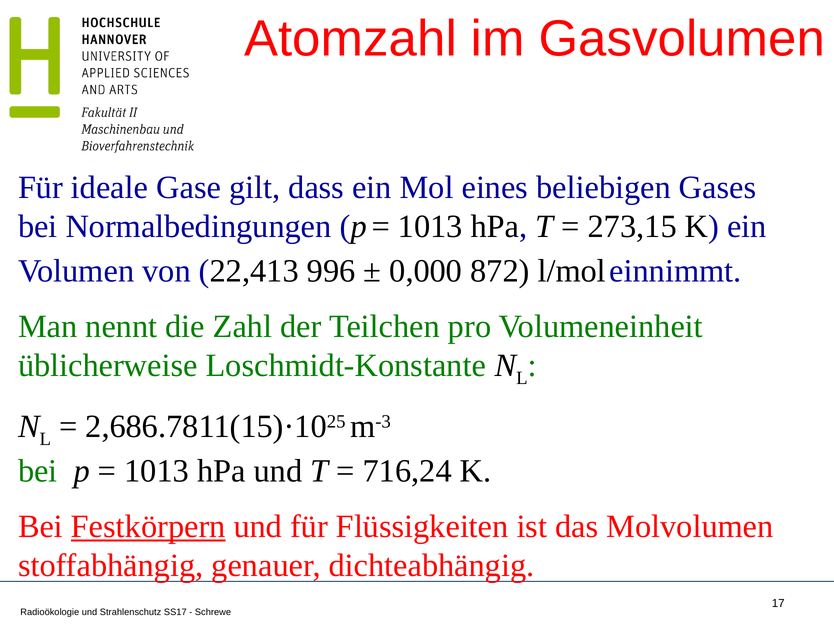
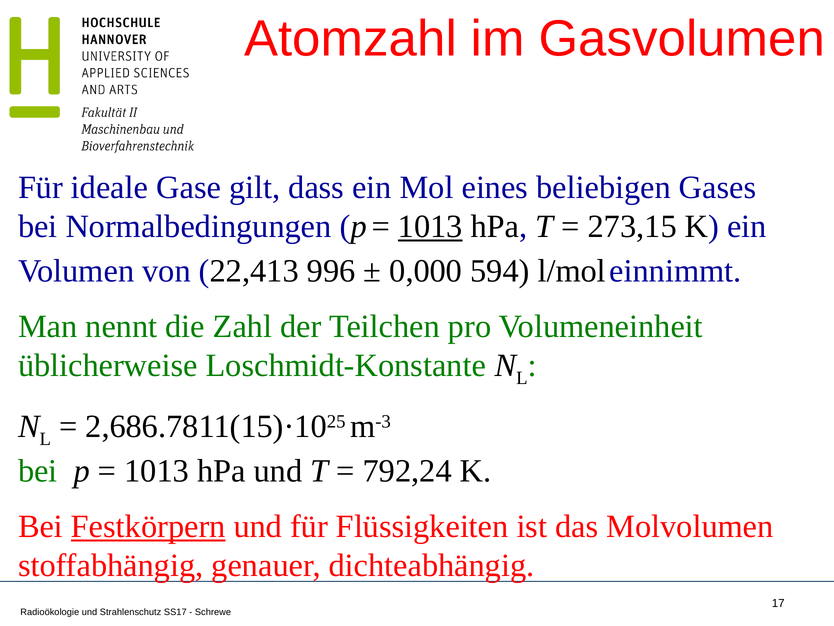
1013 at (430, 226) underline: none -> present
872: 872 -> 594
716,24: 716,24 -> 792,24
